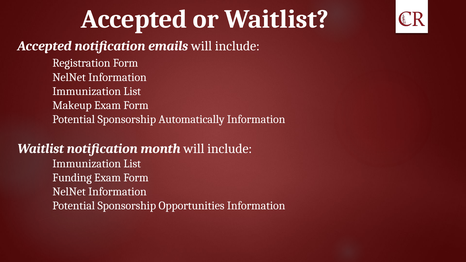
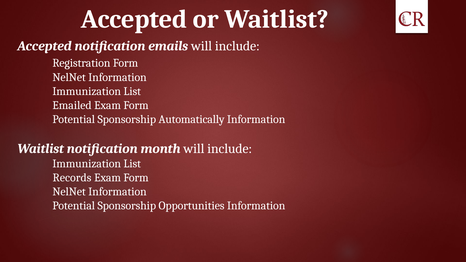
Makeup: Makeup -> Emailed
Funding: Funding -> Records
